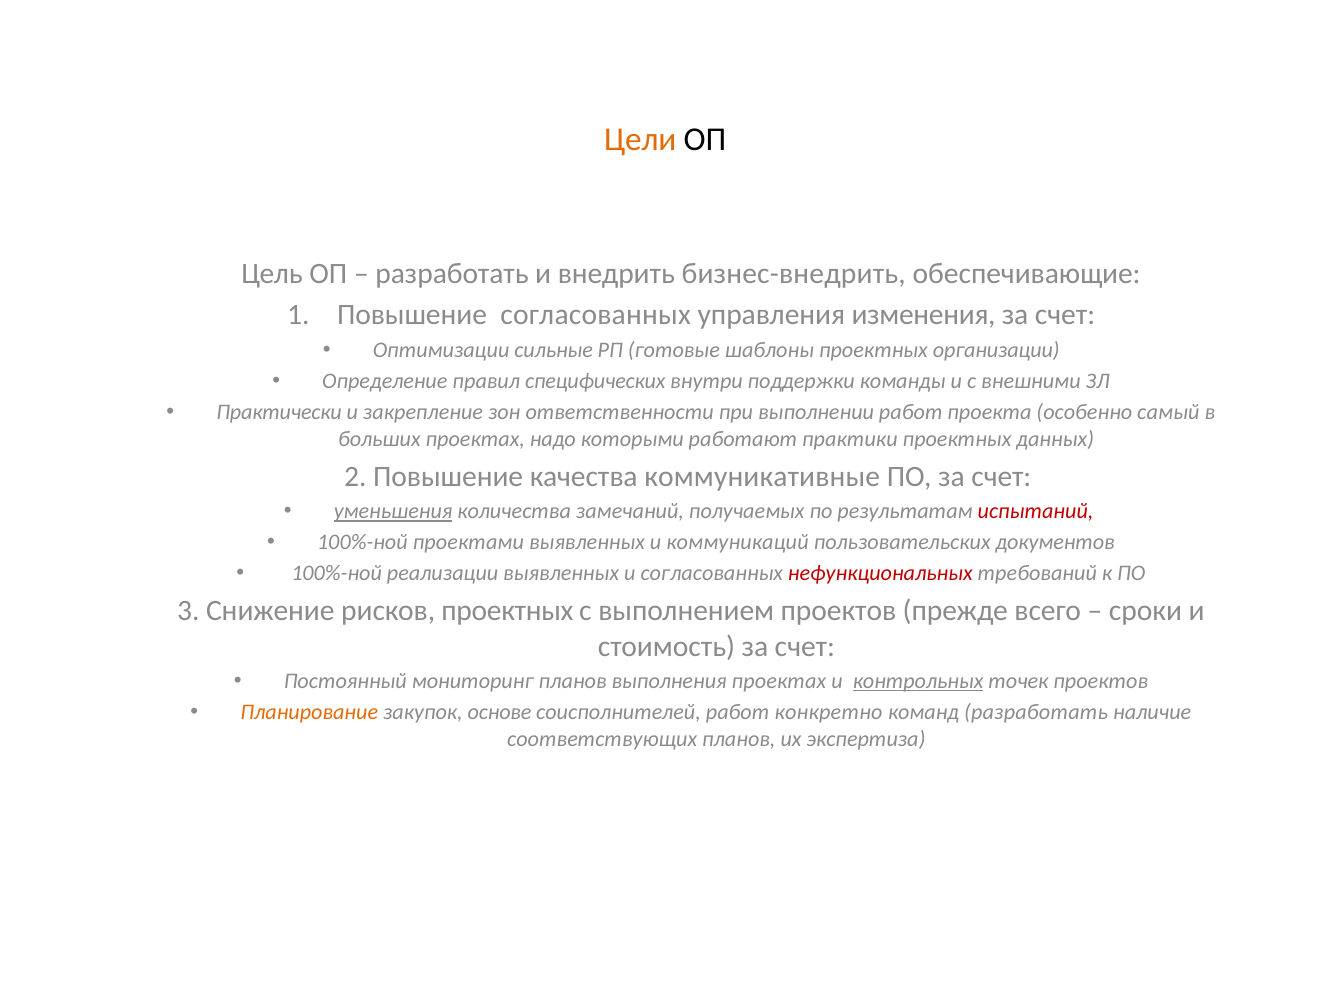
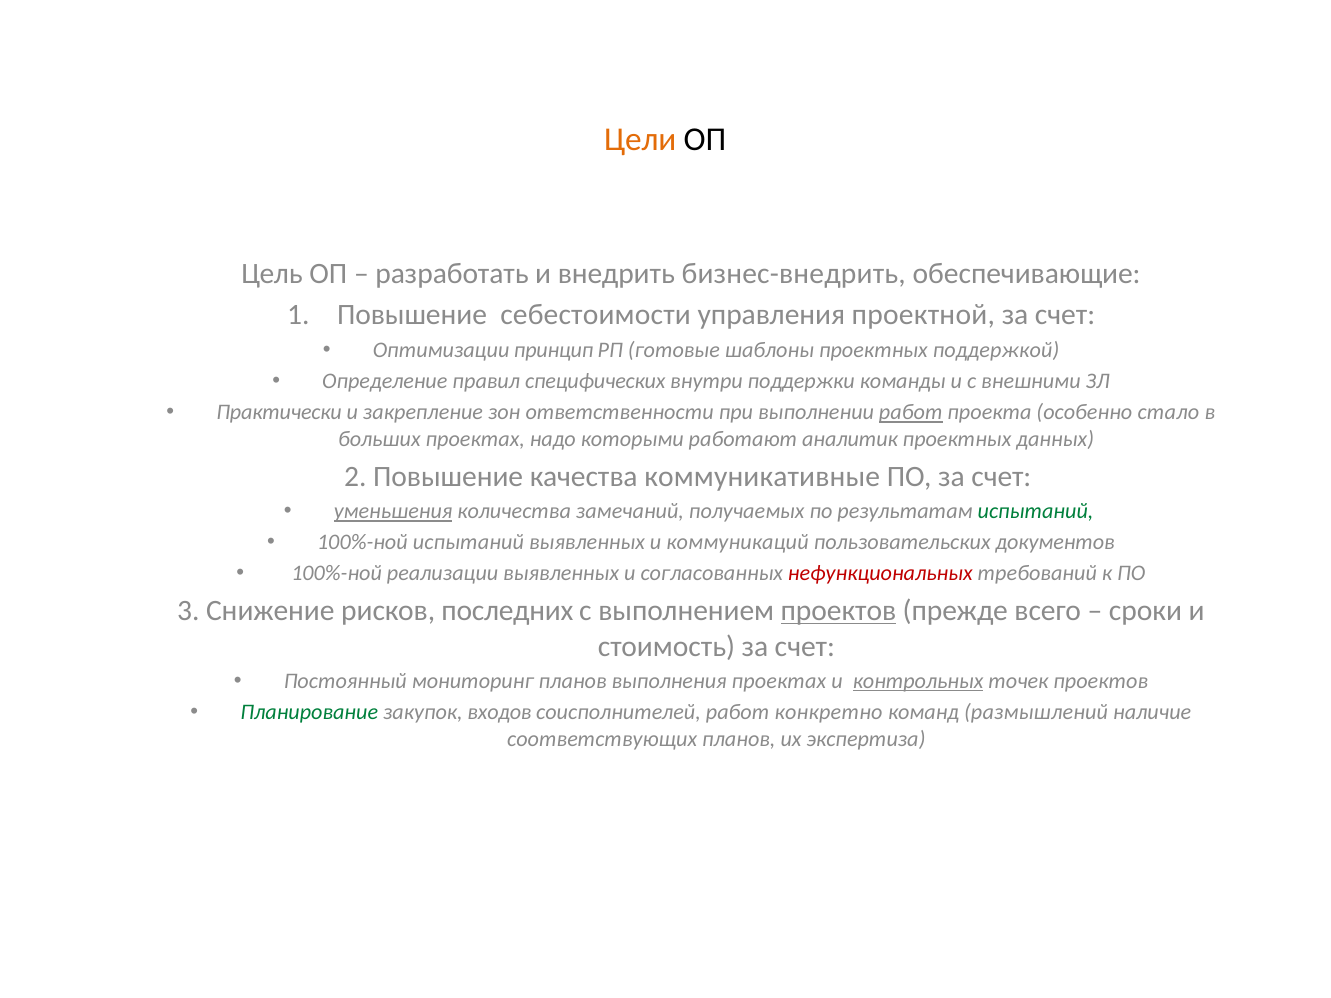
Повышение согласованных: согласованных -> себестоимости
изменения: изменения -> проектной
сильные: сильные -> принцип
организации: организации -> поддержкой
работ at (911, 412) underline: none -> present
самый: самый -> стало
практики: практики -> аналитик
испытаний at (1036, 511) colour: red -> green
100%-ной проектами: проектами -> испытаний
рисков проектных: проектных -> последних
проектов at (838, 611) underline: none -> present
Планирование colour: orange -> green
основе: основе -> входов
команд разработать: разработать -> размышлений
